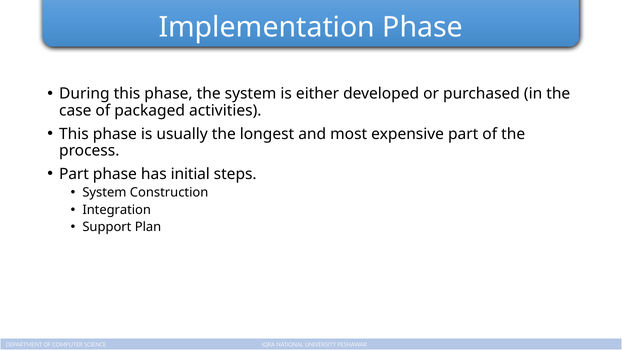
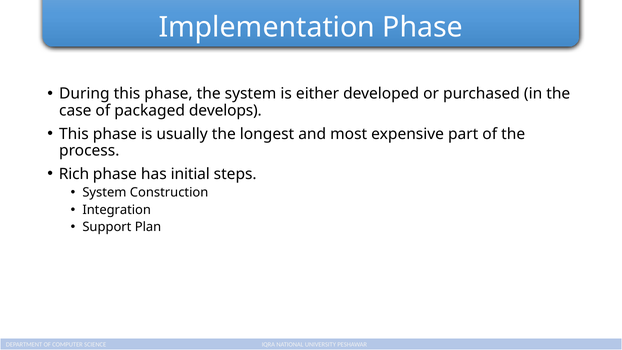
activities: activities -> develops
Part at (74, 174): Part -> Rich
